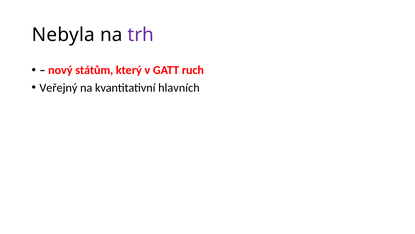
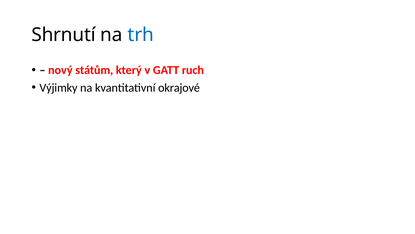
Nebyla: Nebyla -> Shrnutí
trh colour: purple -> blue
Veřejný: Veřejný -> Výjimky
hlavních: hlavních -> okrajové
